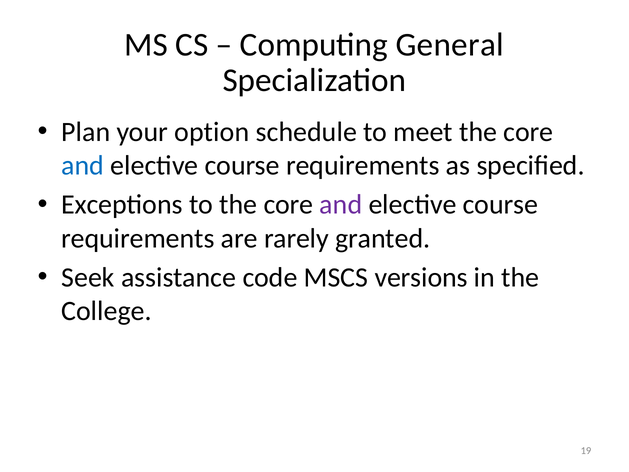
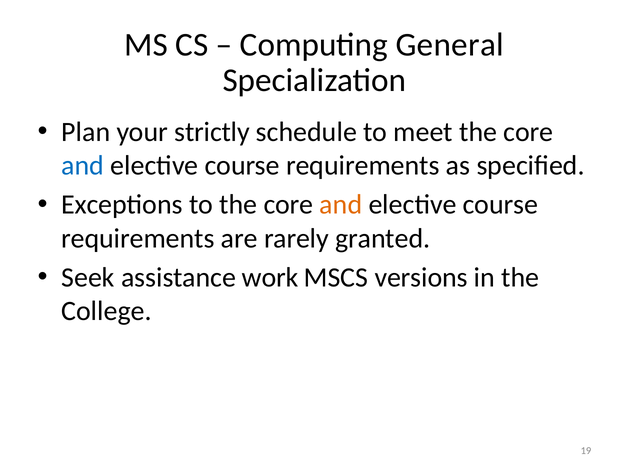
option: option -> strictly
and at (341, 205) colour: purple -> orange
code: code -> work
